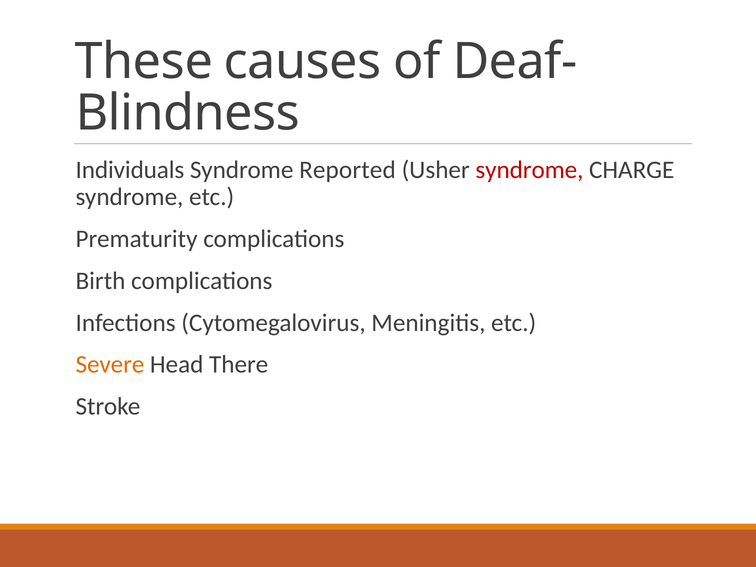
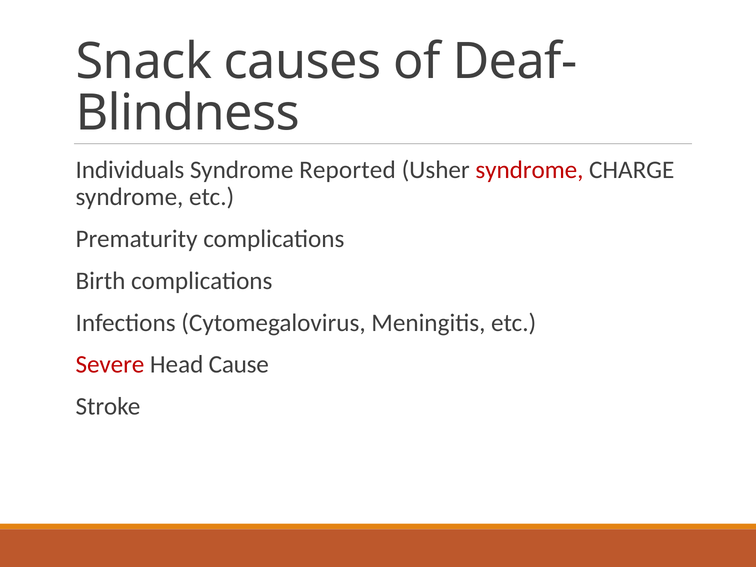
These: These -> Snack
Severe colour: orange -> red
There: There -> Cause
